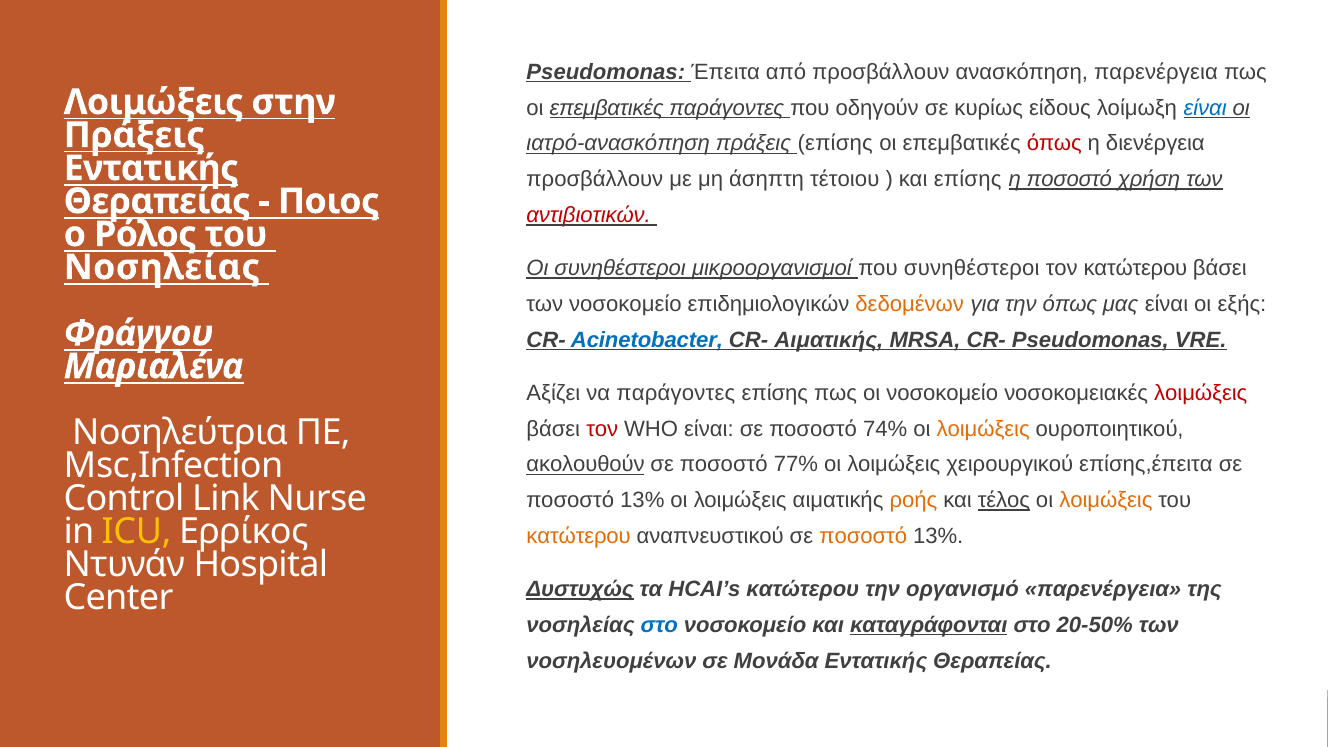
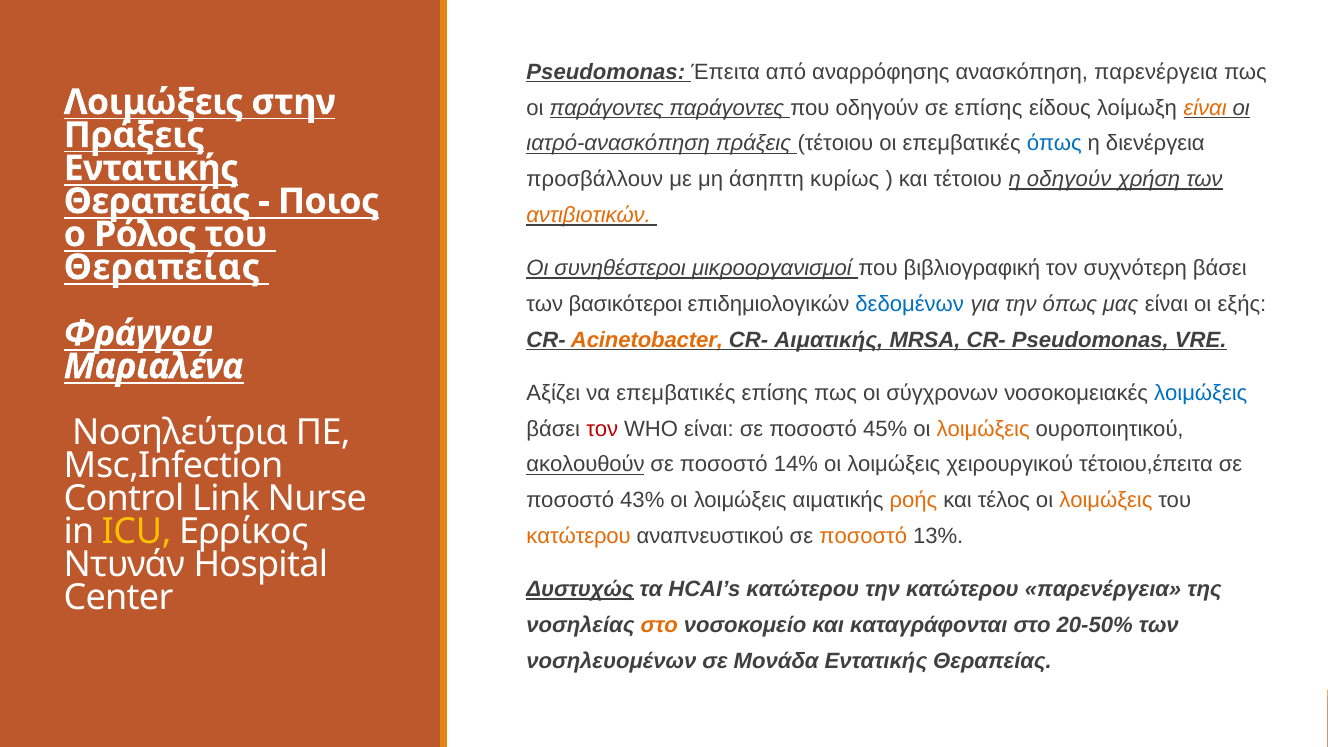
από προσβάλλουν: προσβάλλουν -> αναρρόφησης
επεμβατικές at (607, 108): επεμβατικές -> παράγοντες
σε κυρίως: κυρίως -> επίσης
είναι at (1205, 108) colour: blue -> orange
πράξεις επίσης: επίσης -> τέτοιου
όπως at (1054, 144) colour: red -> blue
τέτοιου: τέτοιου -> κυρίως
και επίσης: επίσης -> τέτοιου
η ποσοστό: ποσοστό -> οδηγούν
αντιβιοτικών colour: red -> orange
που συνηθέστεροι: συνηθέστεροι -> βιβλιογραφική
τον κατώτερου: κατώτερου -> συχνότερη
Νοσηλείας at (162, 267): Νοσηλείας -> Θεραπείας
των νοσοκομείο: νοσοκομείο -> βασικότεροι
δεδομένων colour: orange -> blue
Acinetobacter colour: blue -> orange
να παράγοντες: παράγοντες -> επεμβατικές
οι νοσοκομείο: νοσοκομείο -> σύγχρονων
λοιμώξεις at (1201, 393) colour: red -> blue
74%: 74% -> 45%
77%: 77% -> 14%
επίσης,έπειτα: επίσης,έπειτα -> τέτοιου,έπειτα
13% at (642, 500): 13% -> 43%
τέλος underline: present -> none
την οργανισμό: οργανισμό -> κατώτερου
στο at (659, 625) colour: blue -> orange
καταγράφονται underline: present -> none
